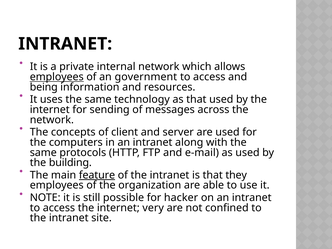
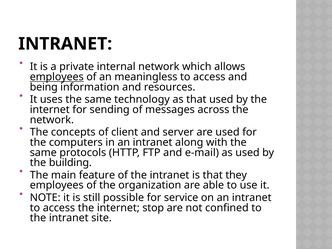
government: government -> meaningless
feature underline: present -> none
hacker: hacker -> service
very: very -> stop
